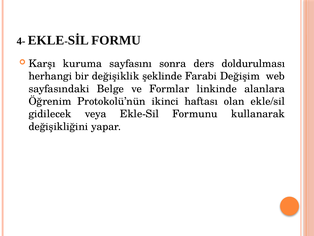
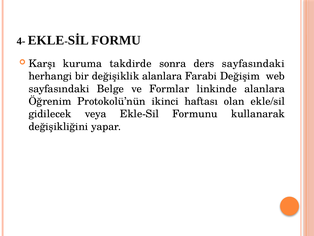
sayfasını: sayfasını -> takdirde
ders doldurulması: doldurulması -> sayfasındaki
değişiklik şeklinde: şeklinde -> alanlara
